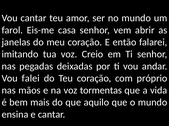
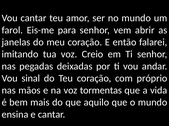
casa: casa -> para
falei: falei -> sinal
